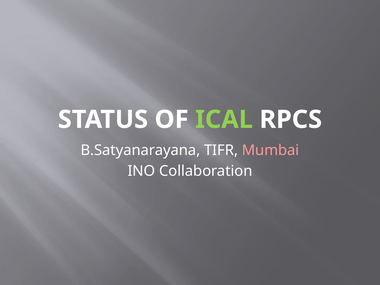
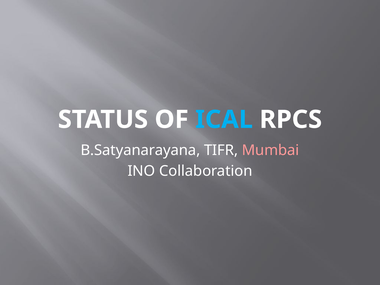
ICAL colour: light green -> light blue
